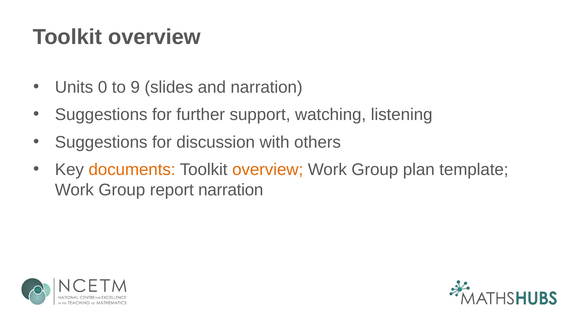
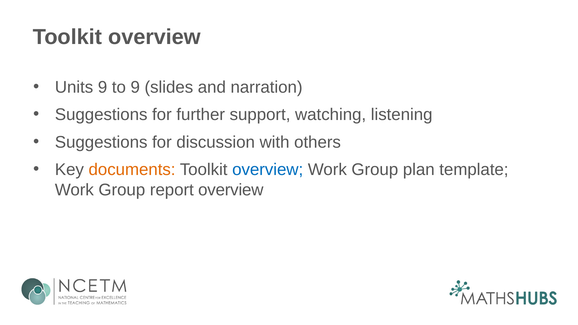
Units 0: 0 -> 9
overview at (268, 170) colour: orange -> blue
report narration: narration -> overview
